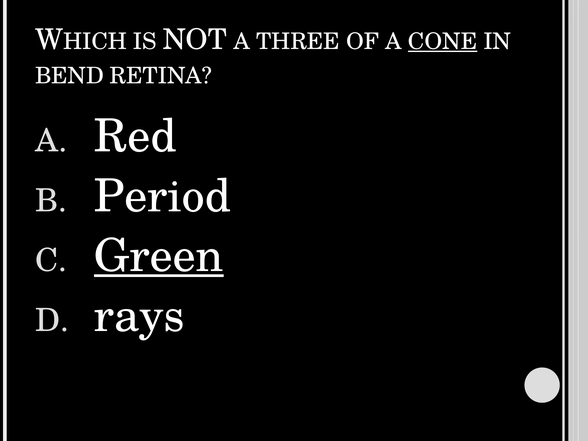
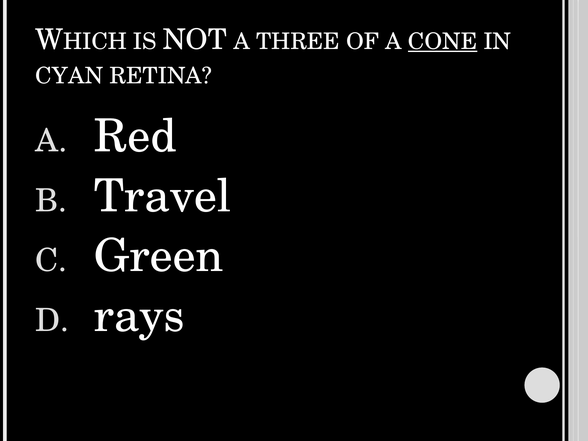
BEND: BEND -> CYAN
Period: Period -> Travel
Green underline: present -> none
